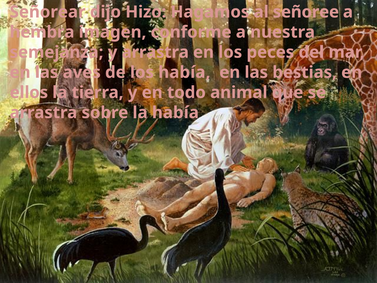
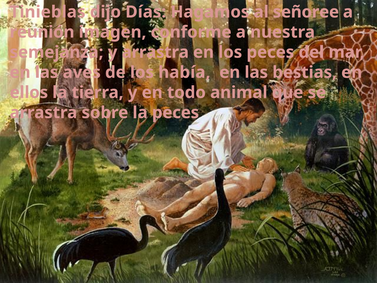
Señorear: Señorear -> Tinieblas
Hizo: Hizo -> Días
hembra: hembra -> reunión
la había: había -> peces
